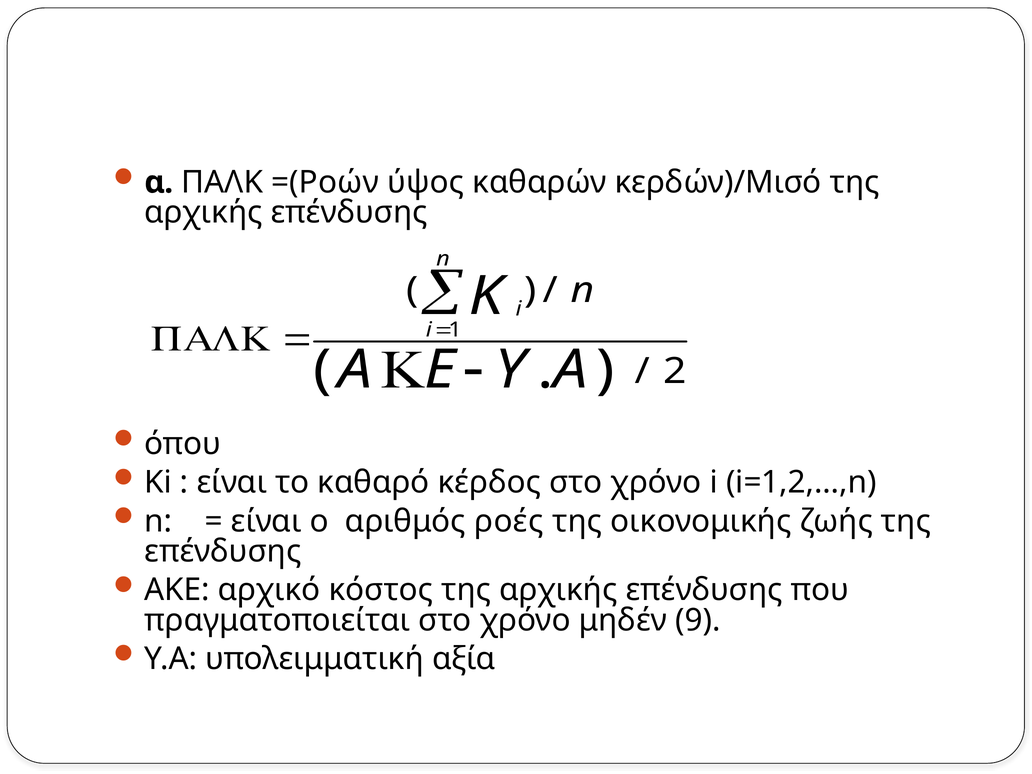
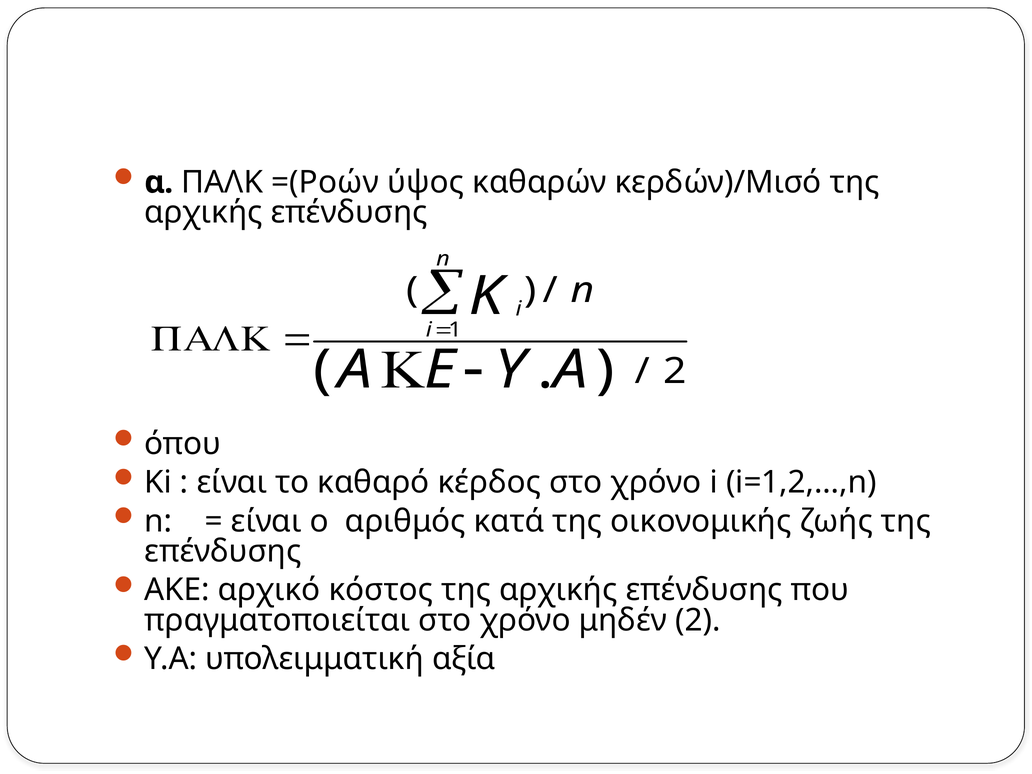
ροές: ροές -> κατά
μηδέν 9: 9 -> 2
